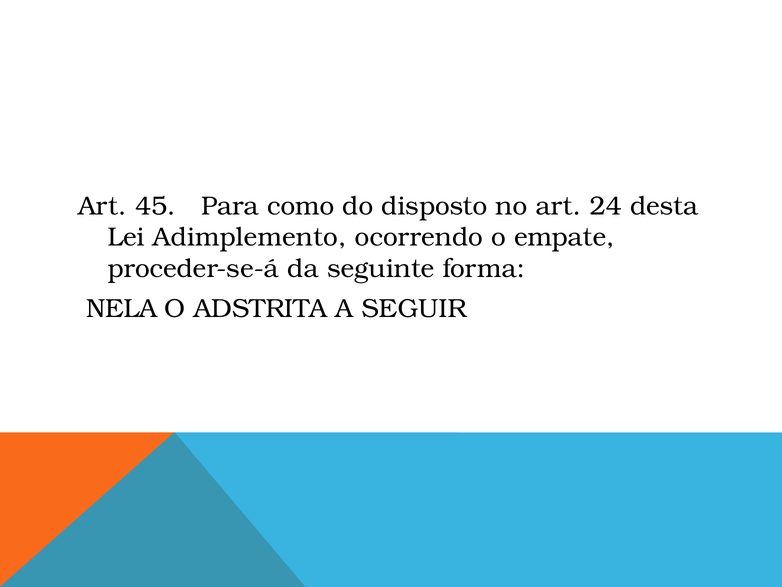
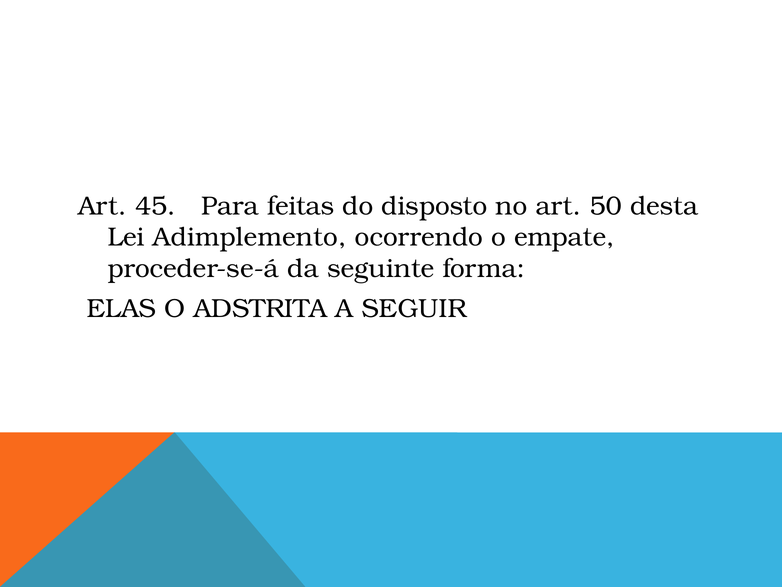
como: como -> feitas
24: 24 -> 50
NELA: NELA -> ELAS
